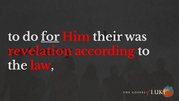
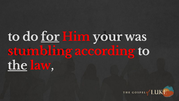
their: their -> your
revelation: revelation -> stumbling
the underline: none -> present
